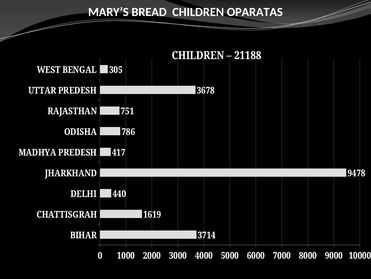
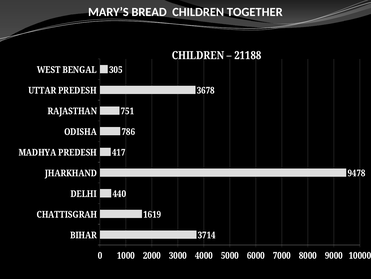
OPARATAS: OPARATAS -> TOGETHER
